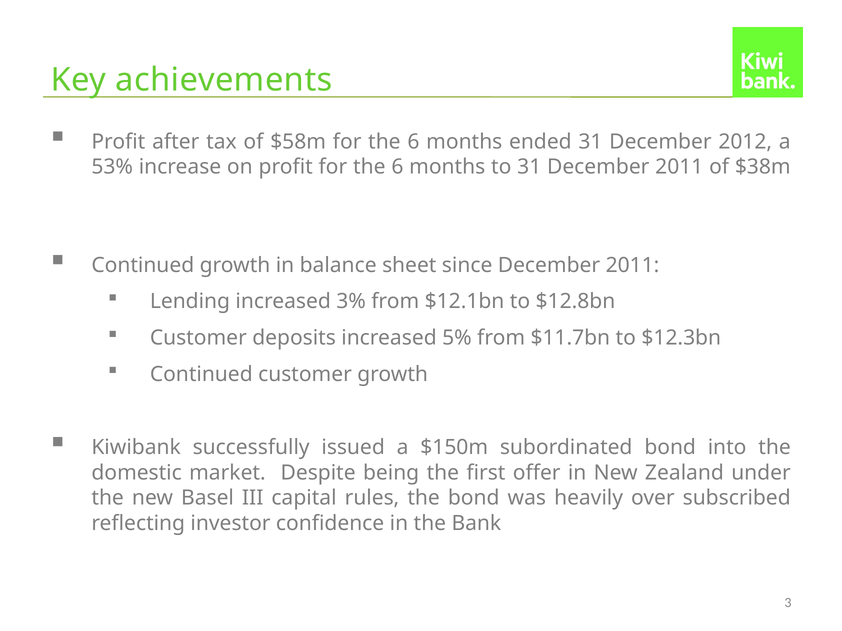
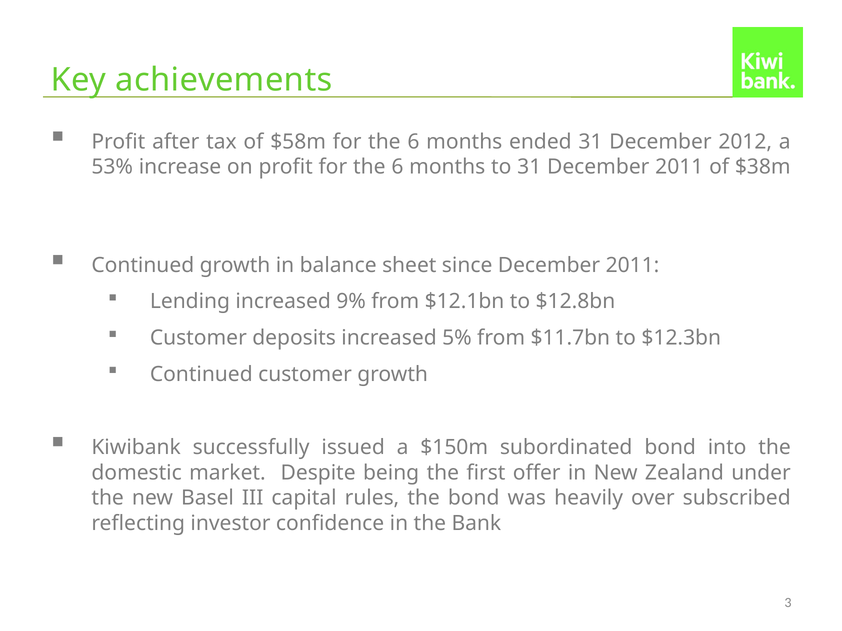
3%: 3% -> 9%
